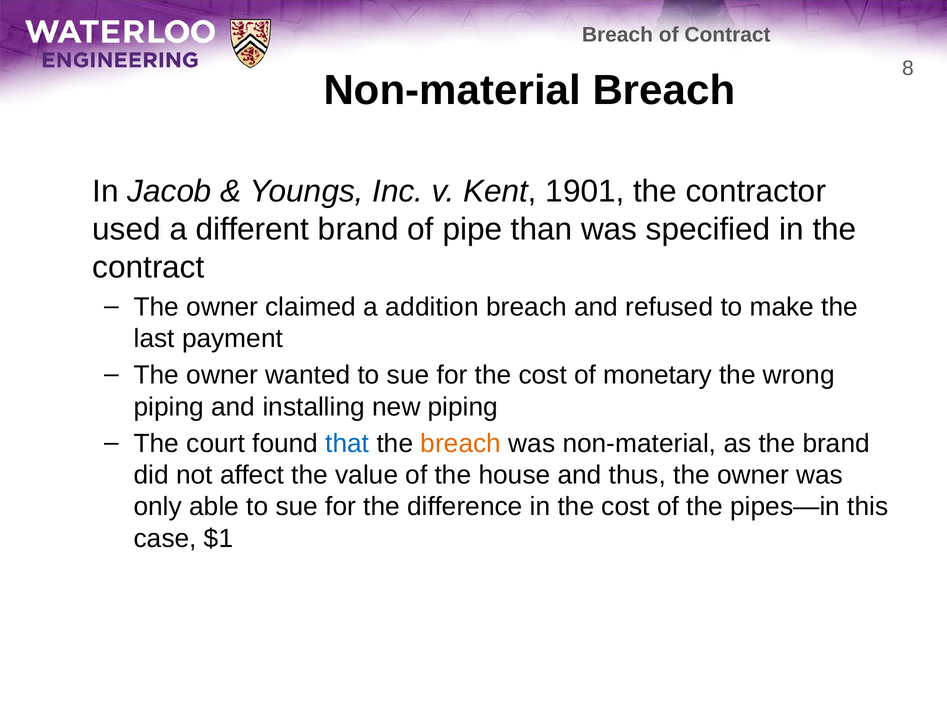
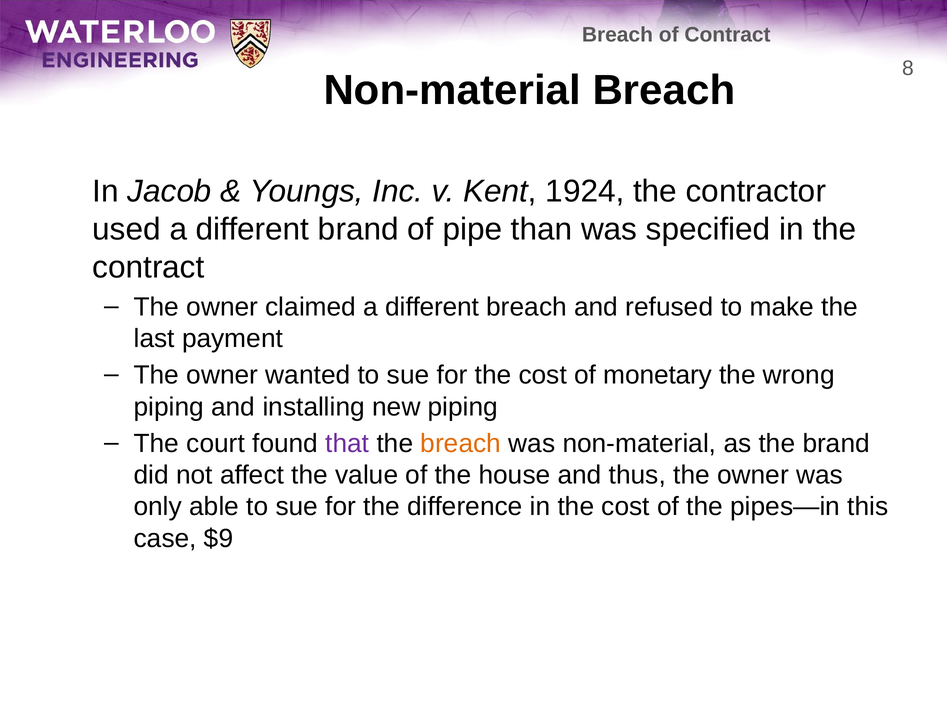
1901: 1901 -> 1924
claimed a addition: addition -> different
that colour: blue -> purple
$1: $1 -> $9
